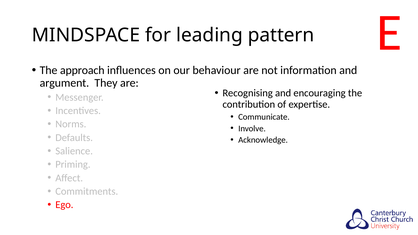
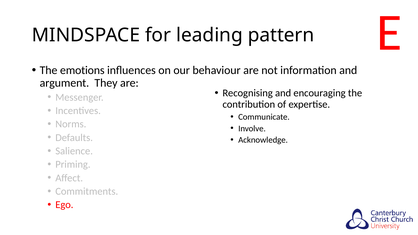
approach: approach -> emotions
